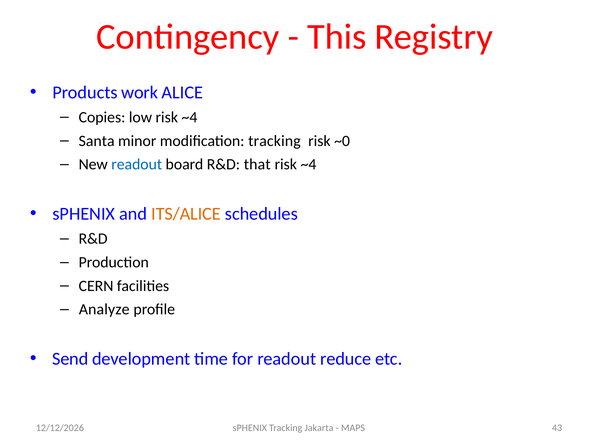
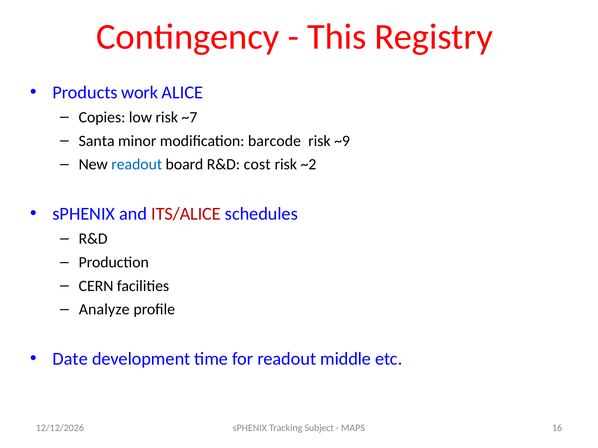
low risk ~4: ~4 -> ~7
modification tracking: tracking -> barcode
~0: ~0 -> ~9
that: that -> cost
~4 at (308, 165): ~4 -> ~2
ITS/ALICE colour: orange -> red
Send: Send -> Date
reduce: reduce -> middle
Jakarta: Jakarta -> Subject
43: 43 -> 16
